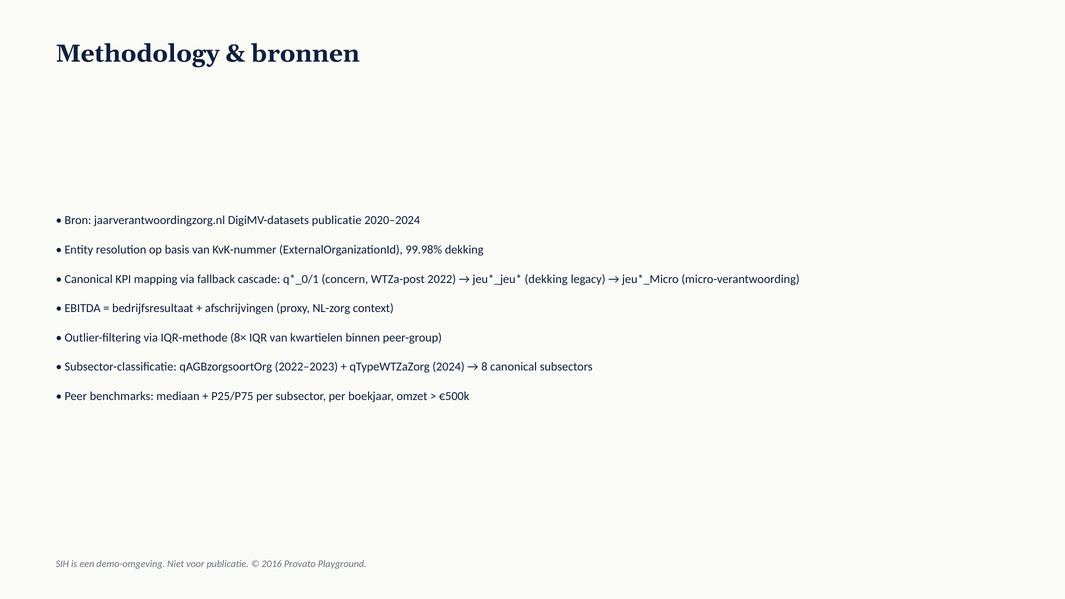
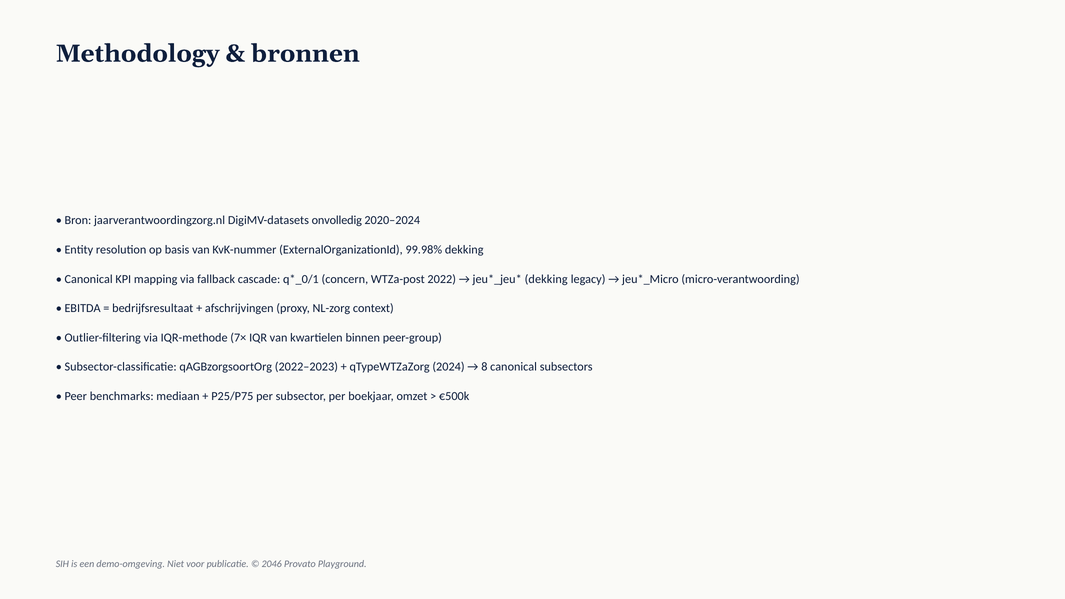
DigiMV-datasets publicatie: publicatie -> onvolledig
8×: 8× -> 7×
2016: 2016 -> 2046
